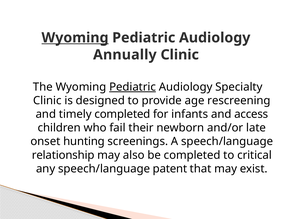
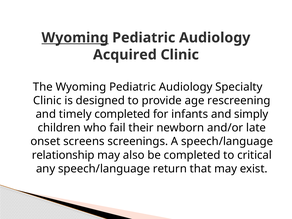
Annually: Annually -> Acquired
Pediatric at (133, 87) underline: present -> none
access: access -> simply
hunting: hunting -> screens
patent: patent -> return
